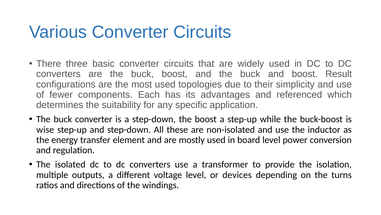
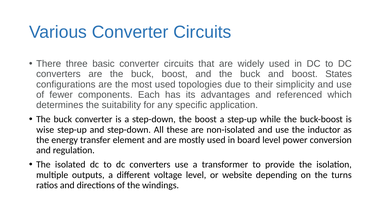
Result: Result -> States
devices: devices -> website
